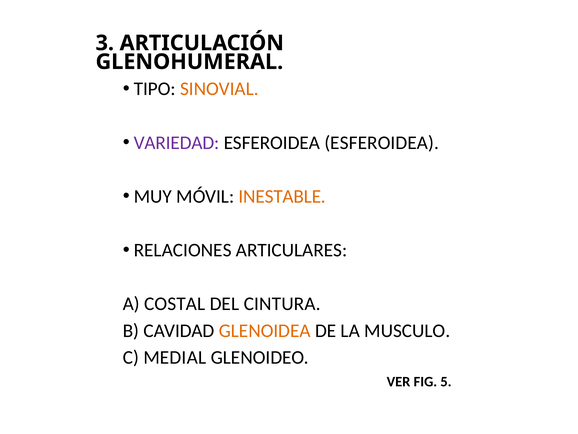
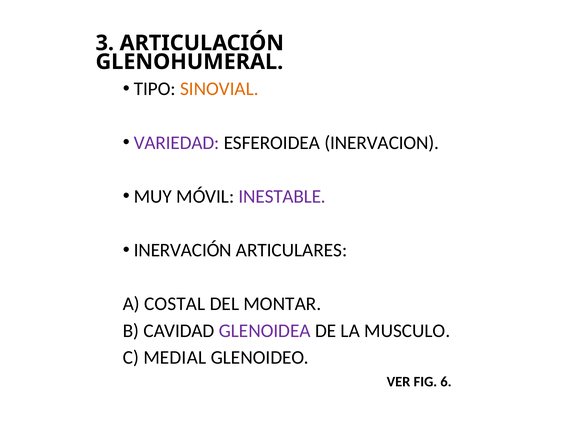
ESFEROIDEA ESFEROIDEA: ESFEROIDEA -> INERVACION
INESTABLE colour: orange -> purple
RELACIONES: RELACIONES -> INERVACIÓN
CINTURA: CINTURA -> MONTAR
GLENOIDEA colour: orange -> purple
5: 5 -> 6
